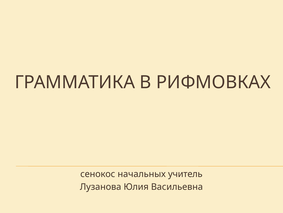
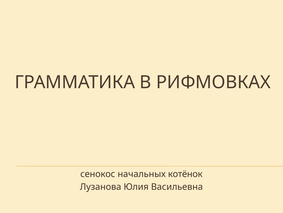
учитель: учитель -> котёнок
